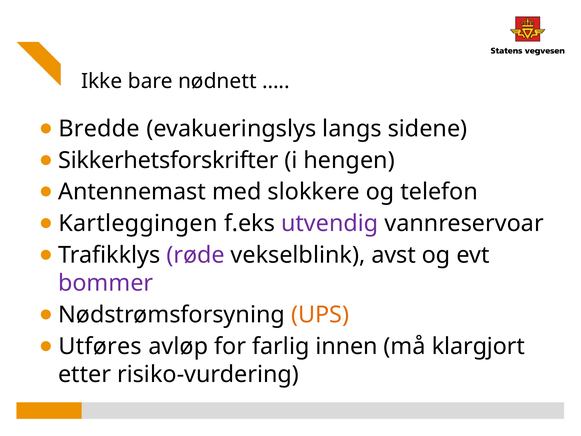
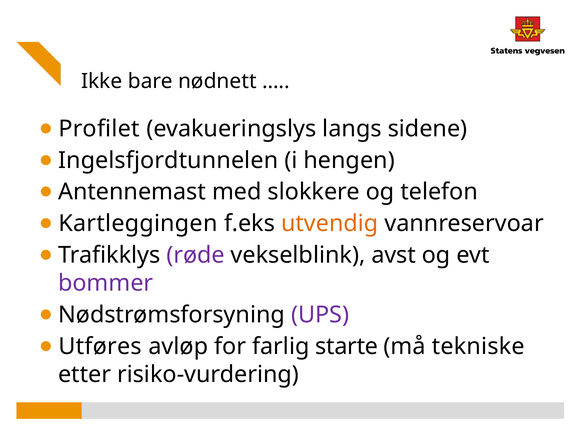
Bredde: Bredde -> Profilet
Sikkerhetsforskrifter: Sikkerhetsforskrifter -> Ingelsfjordtunnelen
utvendig colour: purple -> orange
UPS colour: orange -> purple
innen: innen -> starte
klargjort: klargjort -> tekniske
